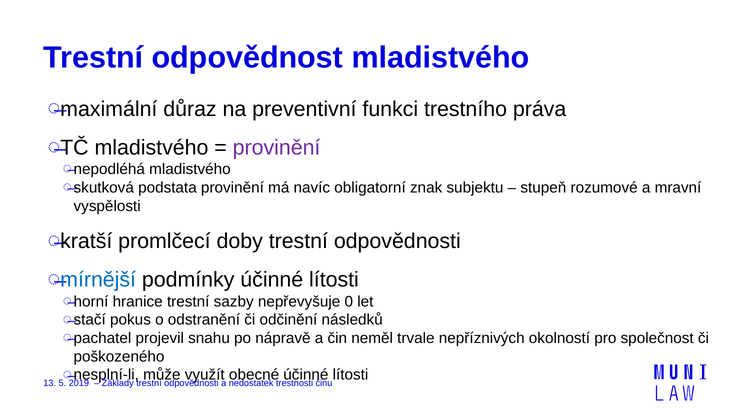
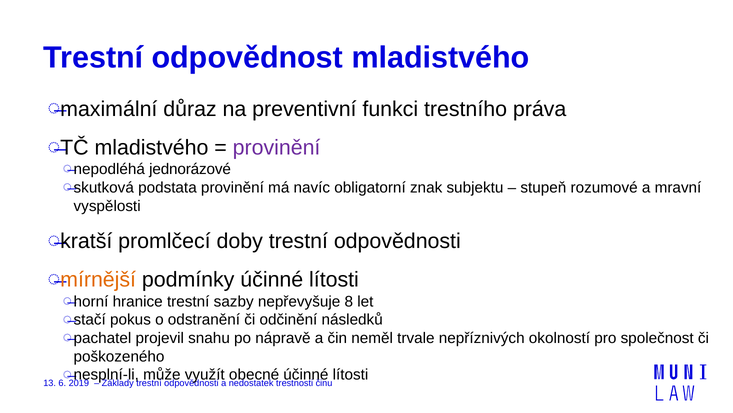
mladistvého at (190, 169): mladistvého -> jednorázové
mírnější colour: blue -> orange
0: 0 -> 8
5: 5 -> 6
